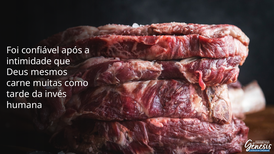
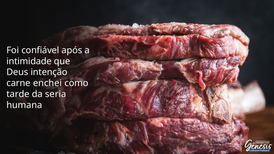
mesmos: mesmos -> intenção
muitas: muitas -> enchei
invés: invés -> seria
